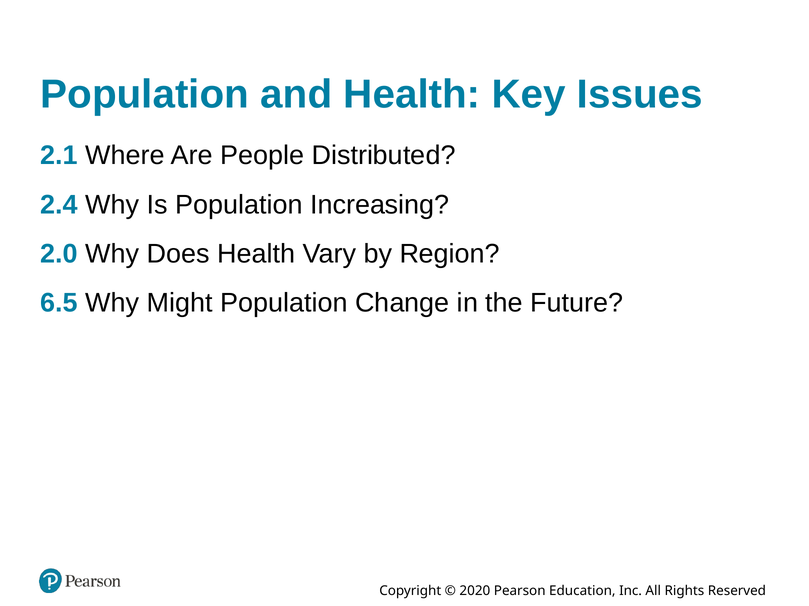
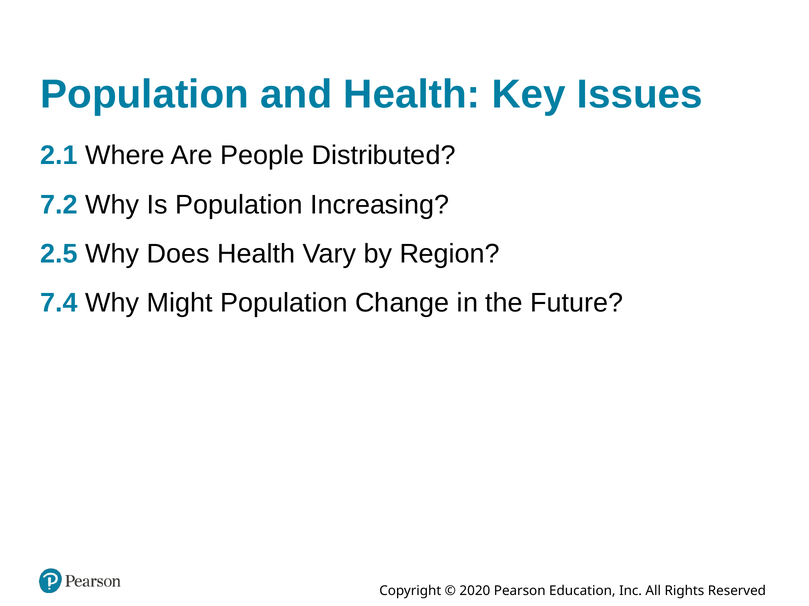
2.4: 2.4 -> 7.2
2.0: 2.0 -> 2.5
6.5: 6.5 -> 7.4
